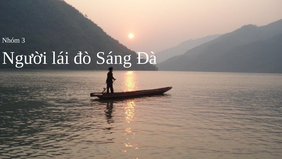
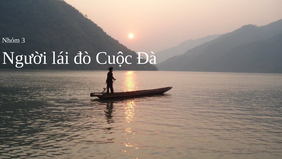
Sáng: Sáng -> Cuộc
